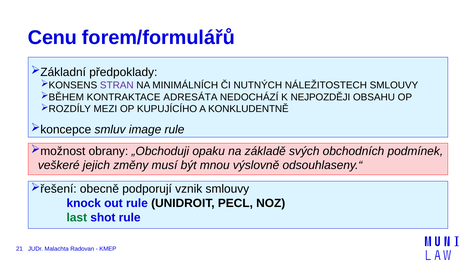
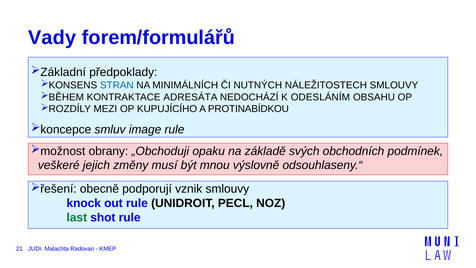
Cenu: Cenu -> Vady
STRAN colour: purple -> blue
NEJPOZDĚJI: NEJPOZDĚJI -> ODESLÁNÍM
KONKLUDENTNĚ: KONKLUDENTNĚ -> PROTINABÍDKOU
